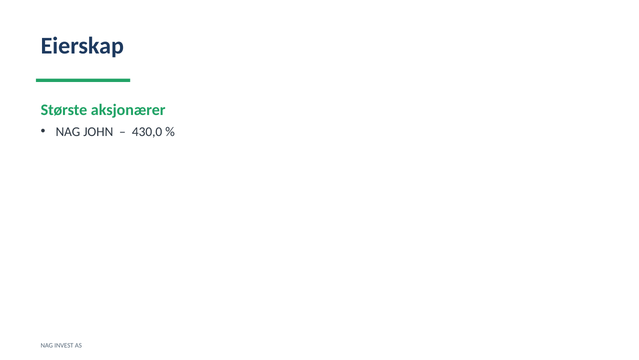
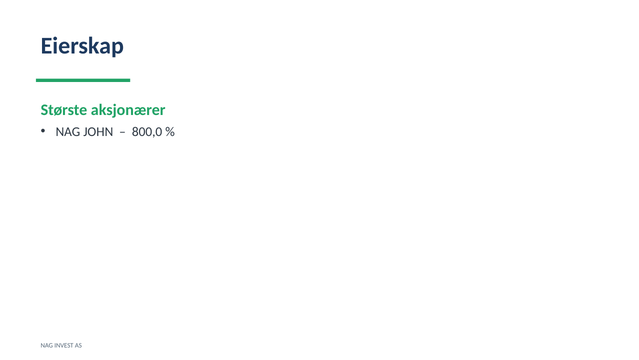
430,0: 430,0 -> 800,0
